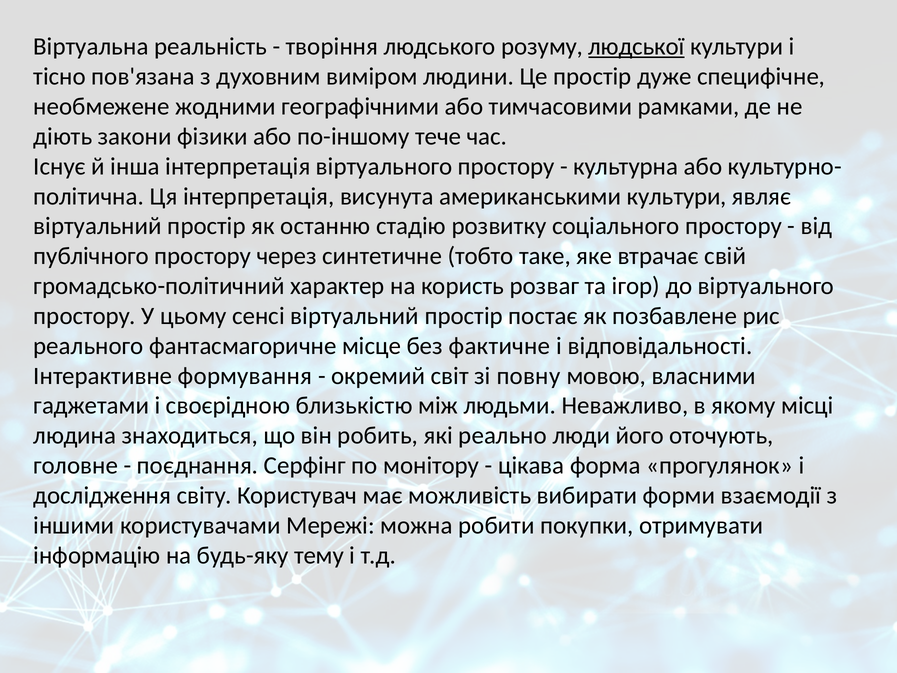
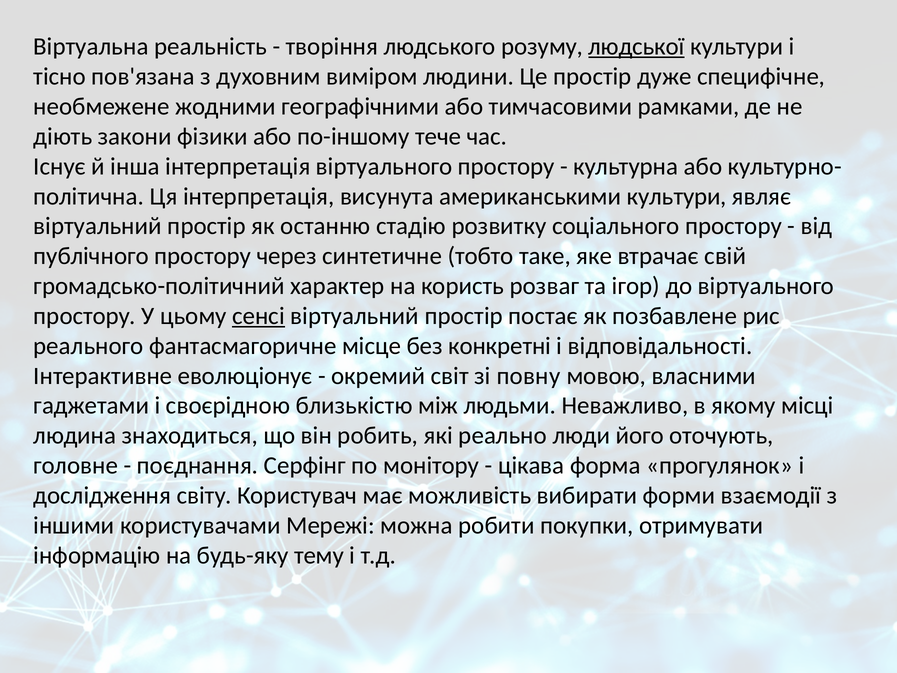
сенсі underline: none -> present
фактичне: фактичне -> конкретні
формування: формування -> еволюціонує
